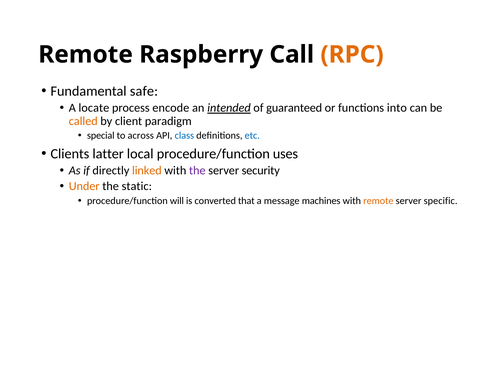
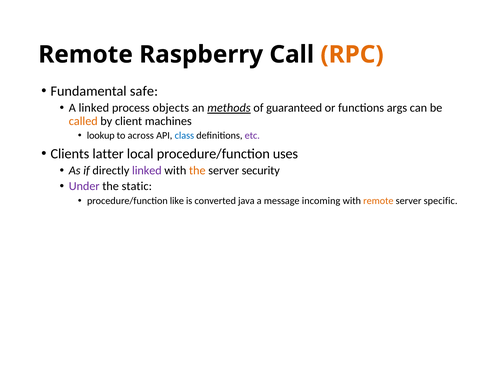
A locate: locate -> linked
encode: encode -> objects
intended: intended -> methods
into: into -> args
paradigm: paradigm -> machines
special: special -> lookup
etc colour: blue -> purple
linked at (147, 171) colour: orange -> purple
the at (197, 171) colour: purple -> orange
Under colour: orange -> purple
will: will -> like
that: that -> java
machines: machines -> incoming
